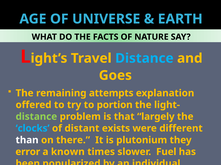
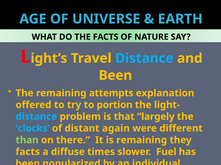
Goes at (115, 76): Goes -> Been
distance at (36, 117) colour: light green -> light blue
exists: exists -> again
than colour: white -> light green
is plutonium: plutonium -> remaining
error at (28, 152): error -> facts
known: known -> diffuse
